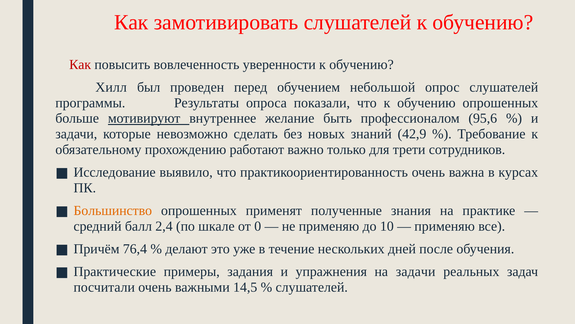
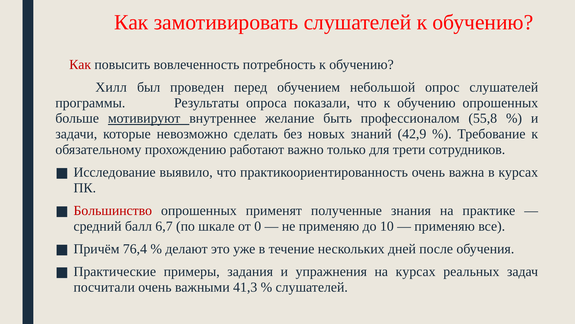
уверенности: уверенности -> потребность
95,6: 95,6 -> 55,8
Большинство colour: orange -> red
2,4: 2,4 -> 6,7
на задачи: задачи -> курсах
14,5: 14,5 -> 41,3
